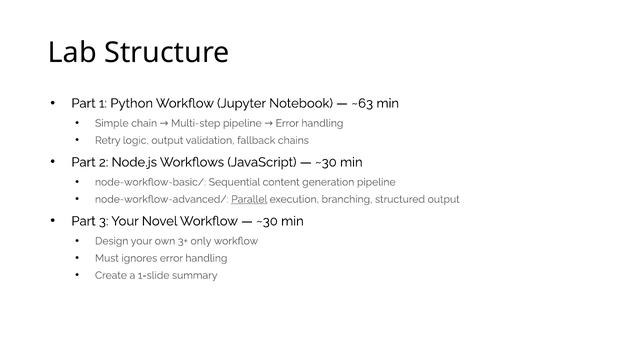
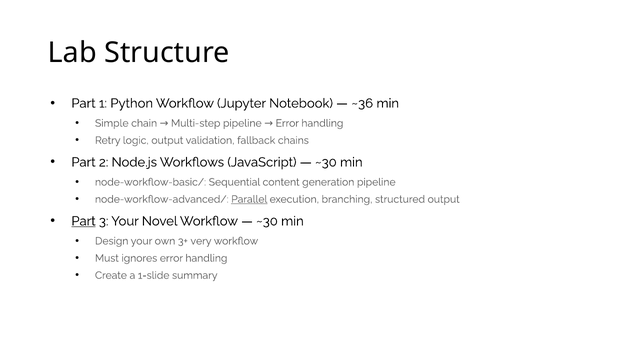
~63: ~63 -> ~36
Part at (84, 221) underline: none -> present
only: only -> very
